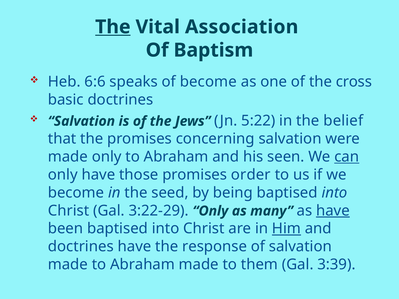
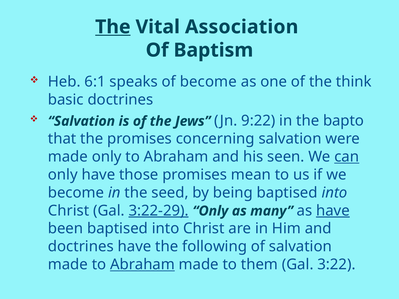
6:6: 6:6 -> 6:1
cross: cross -> think
5:22: 5:22 -> 9:22
belief: belief -> bapto
order: order -> mean
3:22-29 underline: none -> present
Him underline: present -> none
response: response -> following
Abraham at (142, 265) underline: none -> present
3:39: 3:39 -> 3:22
